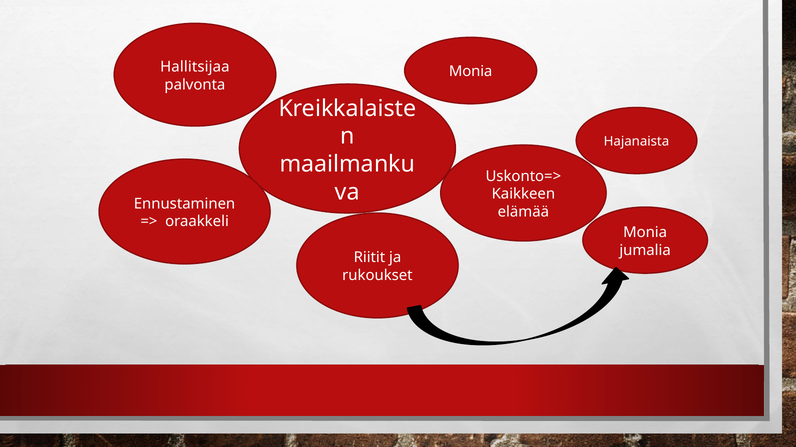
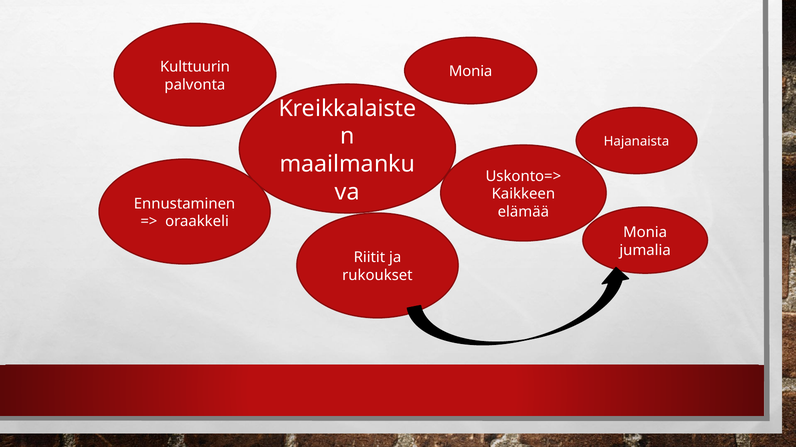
Hallitsijaa: Hallitsijaa -> Kulttuurin
